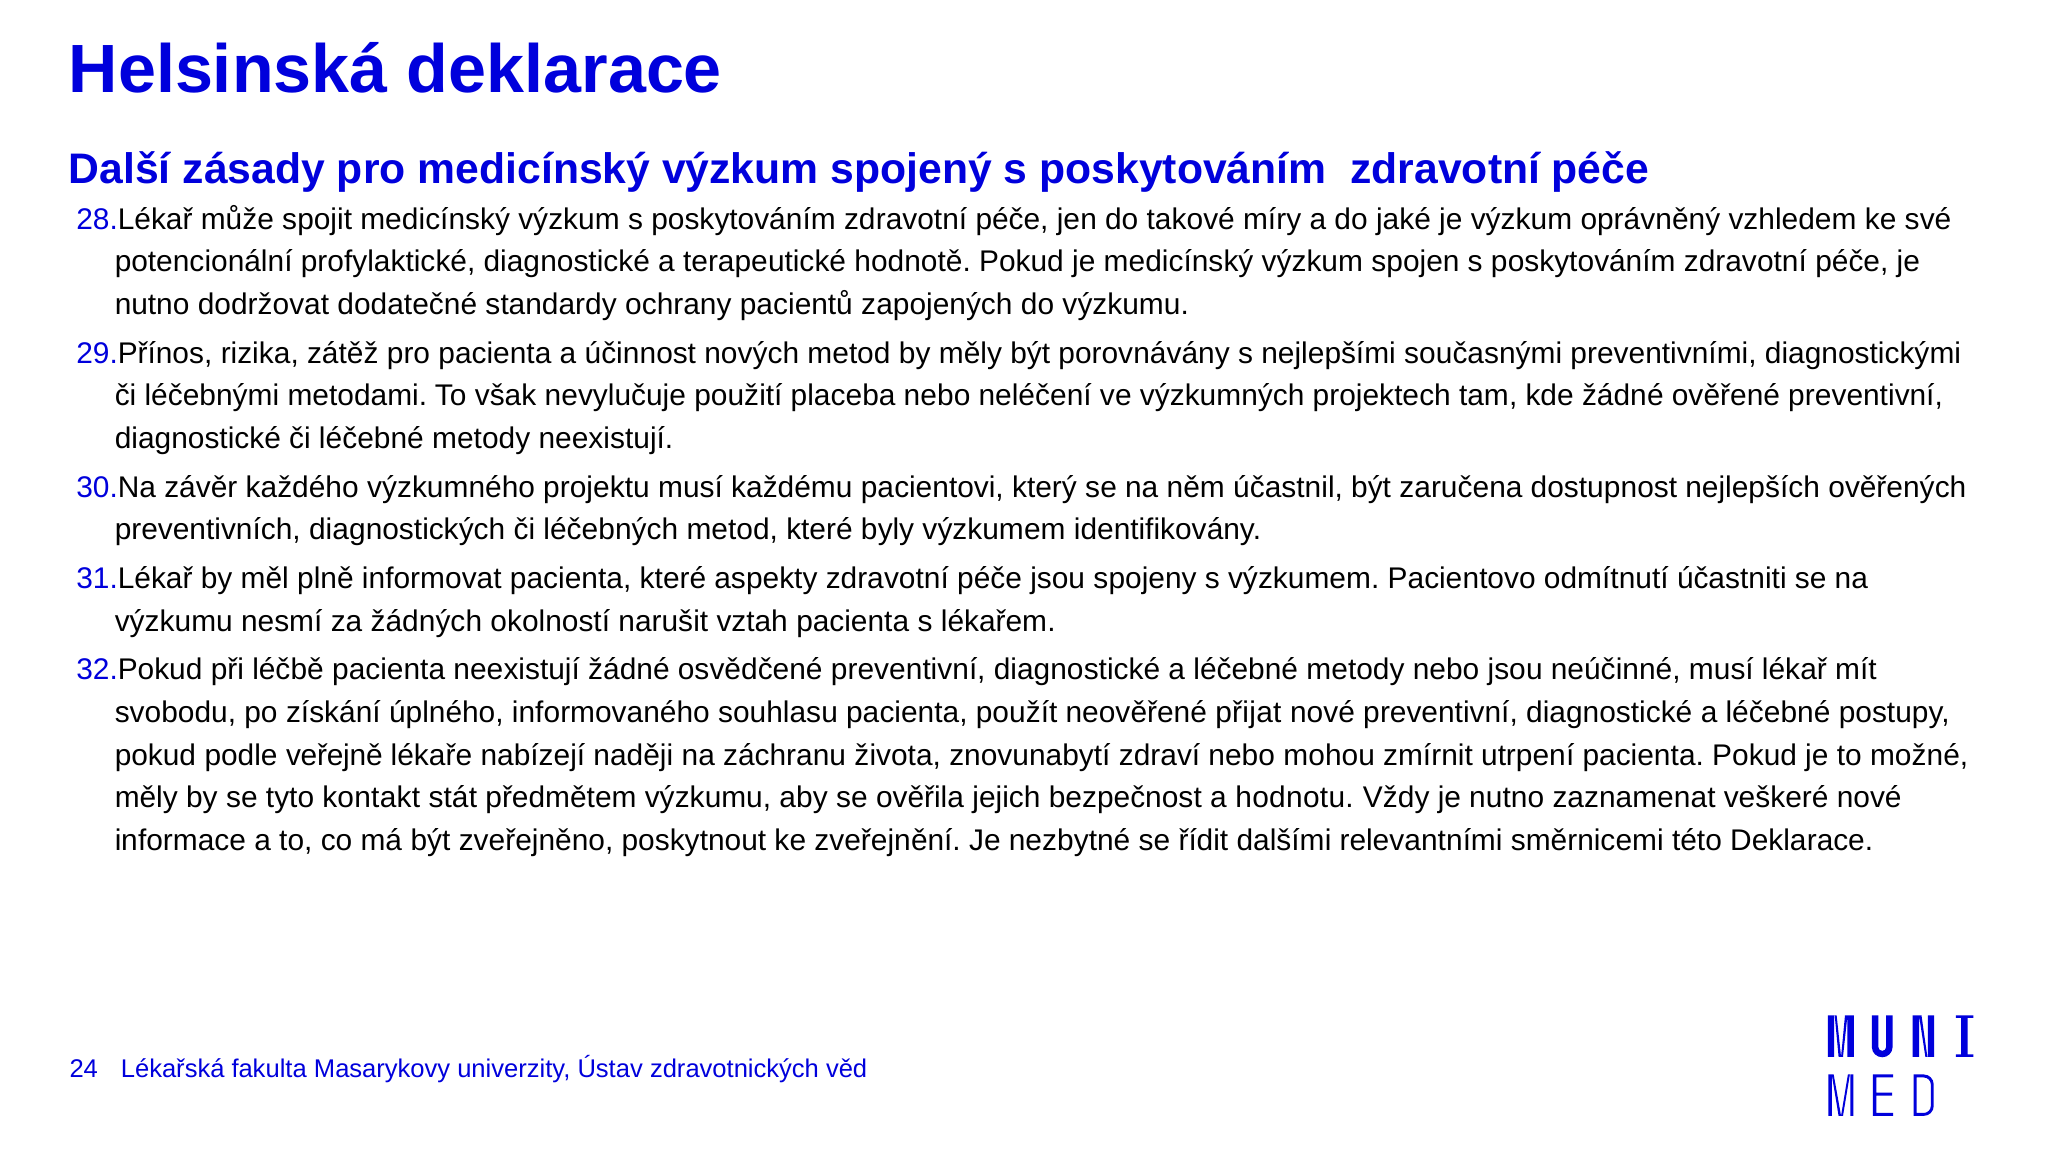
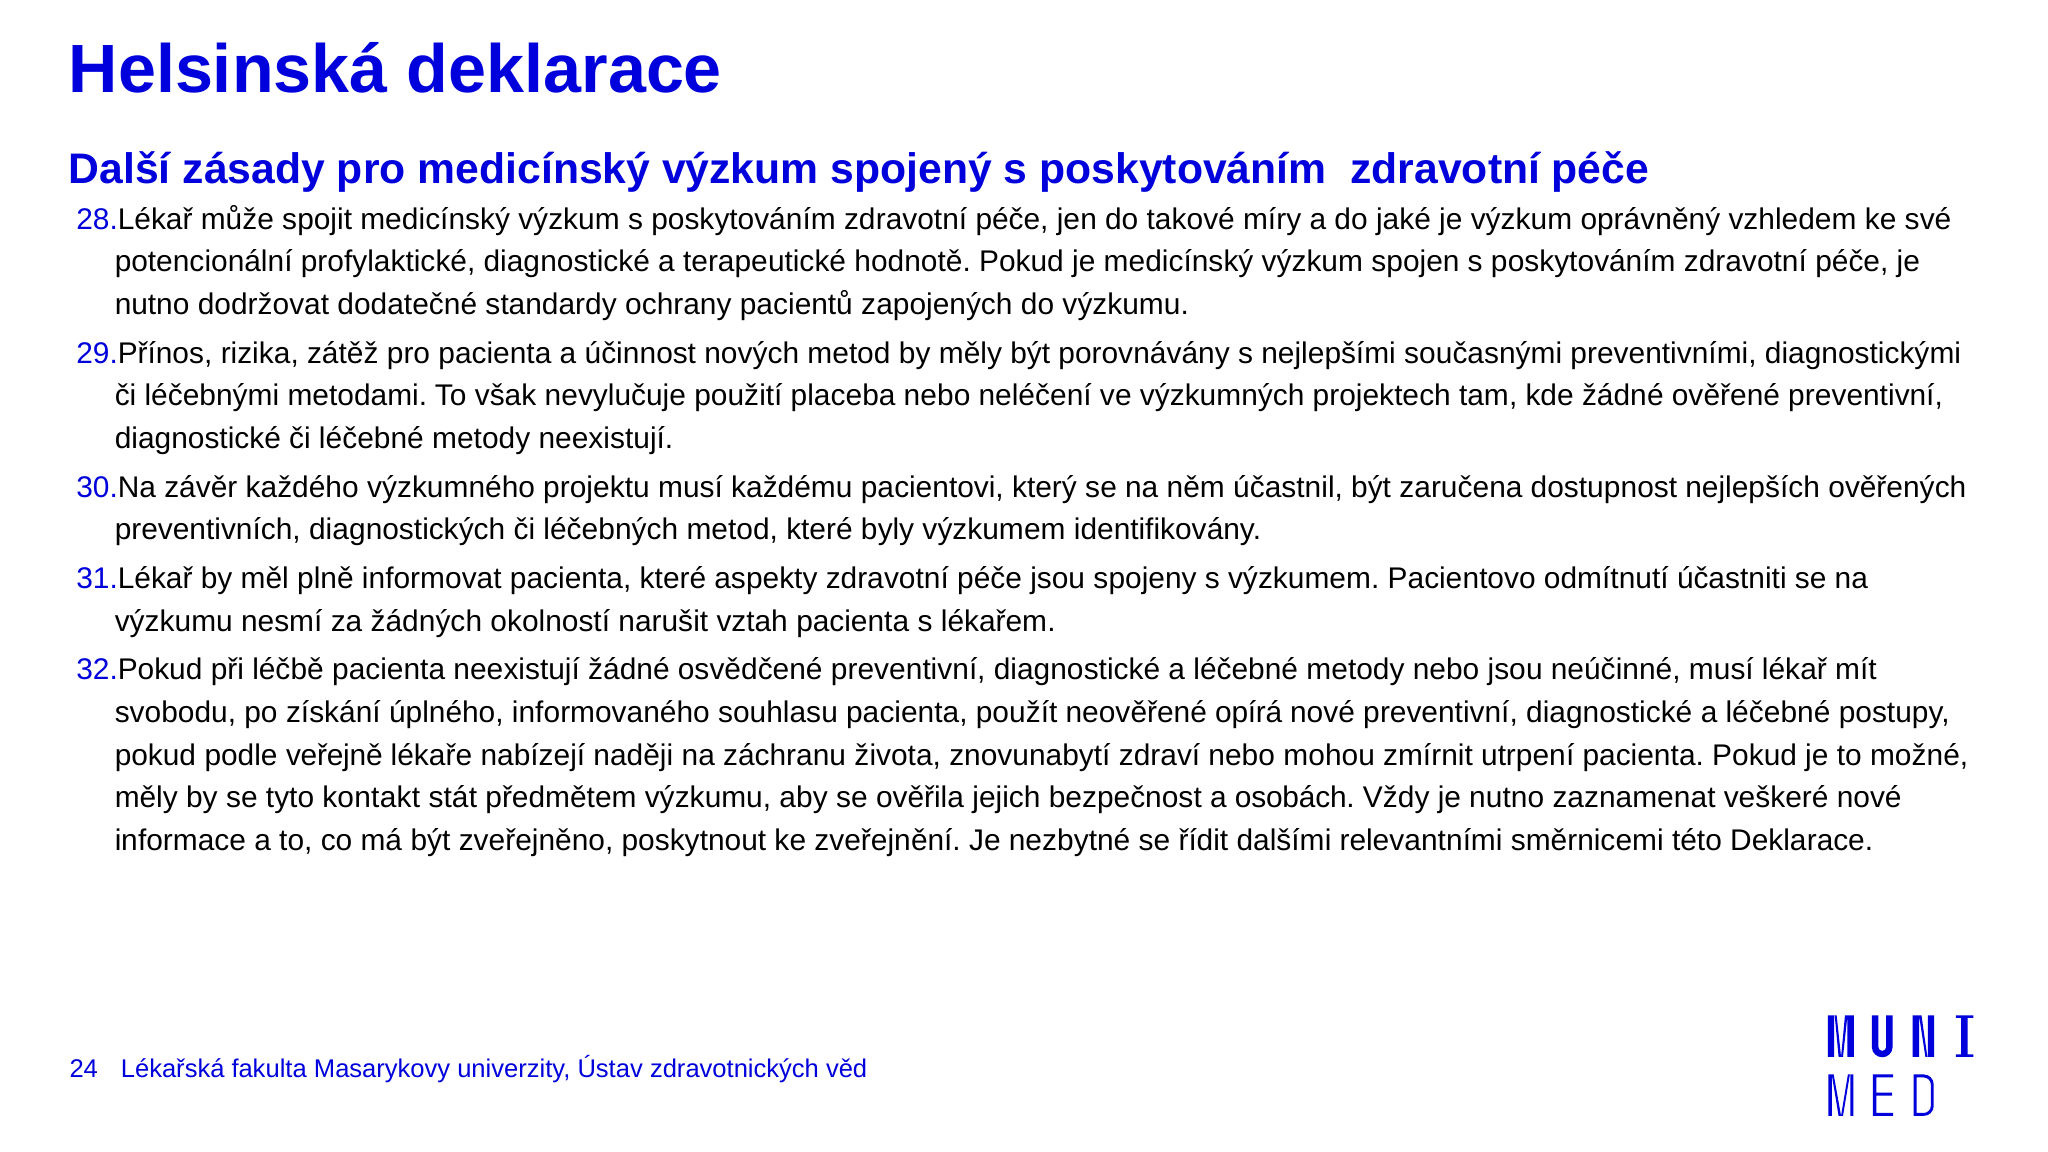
přijat: přijat -> opírá
hodnotu: hodnotu -> osobách
